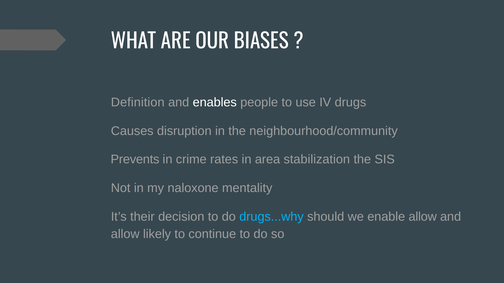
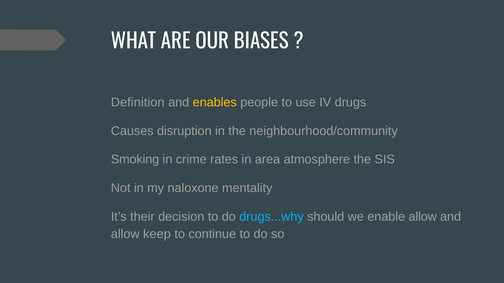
enables colour: white -> yellow
Prevents: Prevents -> Smoking
stabilization: stabilization -> atmosphere
likely: likely -> keep
